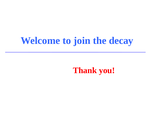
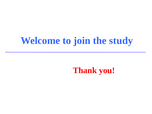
decay: decay -> study
